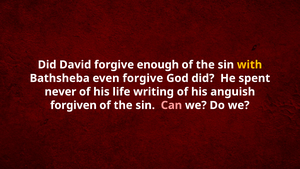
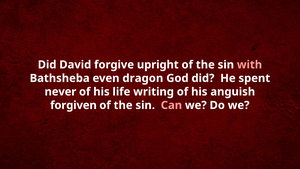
enough: enough -> upright
with colour: yellow -> pink
even forgive: forgive -> dragon
